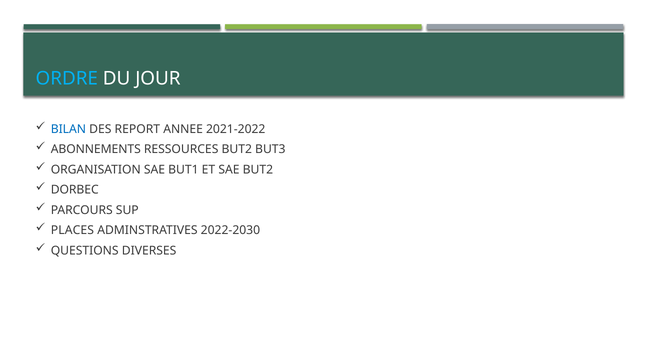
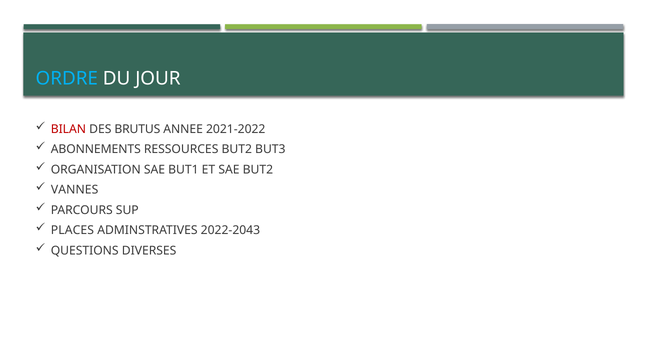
BILAN colour: blue -> red
REPORT: REPORT -> BRUTUS
DORBEC: DORBEC -> VANNES
2022-2030: 2022-2030 -> 2022-2043
